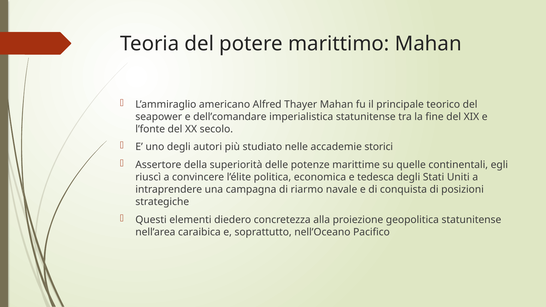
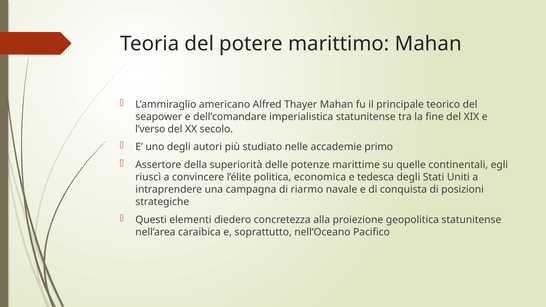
l’fonte: l’fonte -> l’verso
storici: storici -> primo
